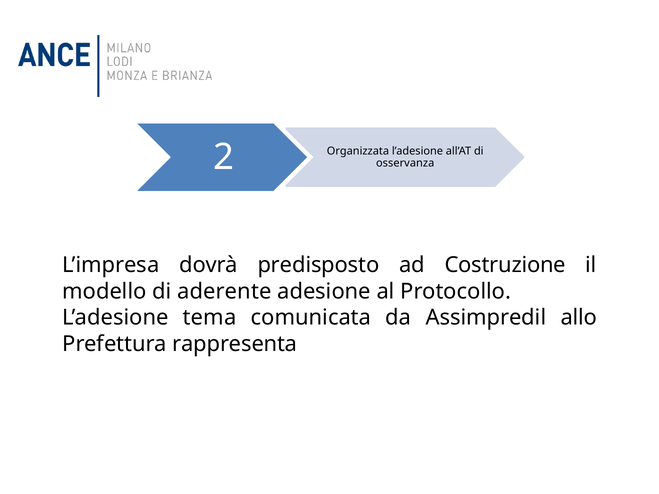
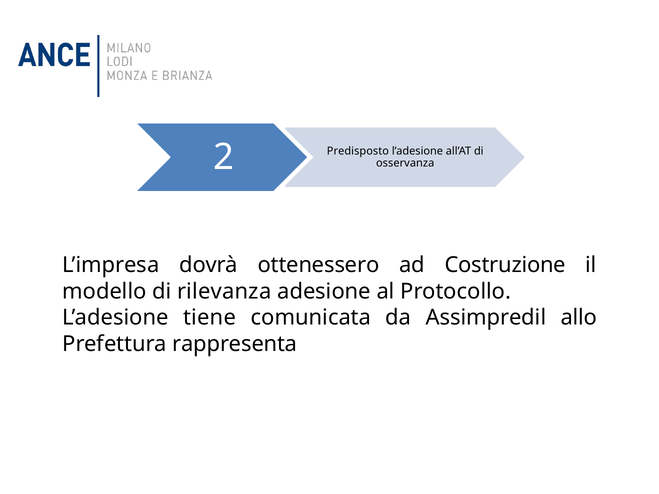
Organizzata: Organizzata -> Predisposto
predisposto: predisposto -> ottenessero
aderente: aderente -> rilevanza
tema: tema -> tiene
